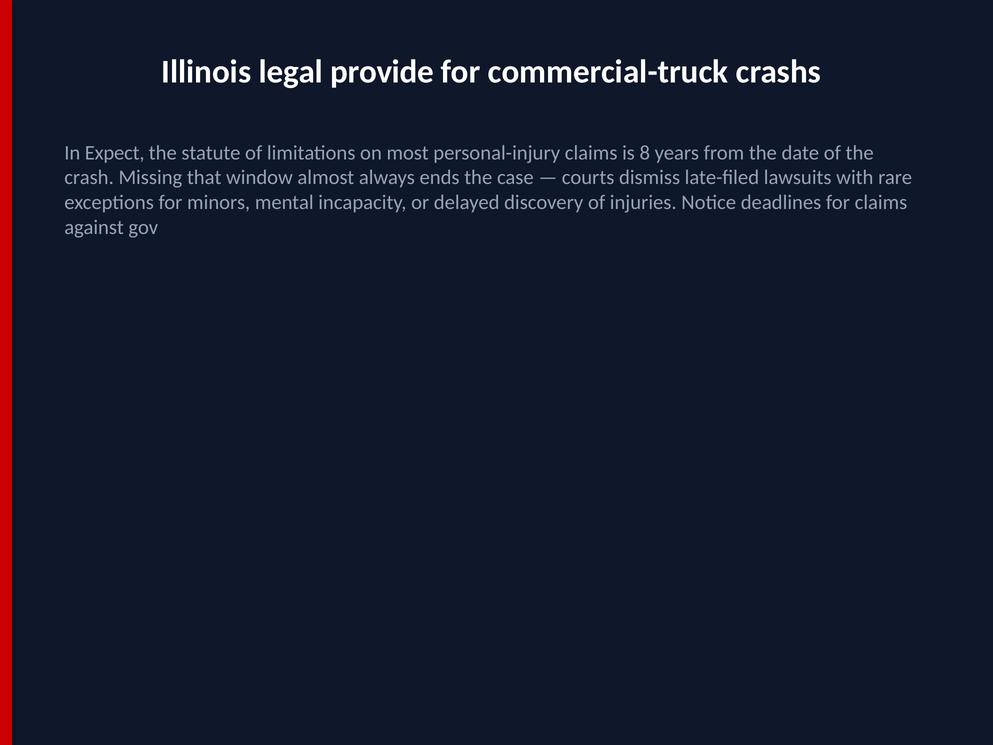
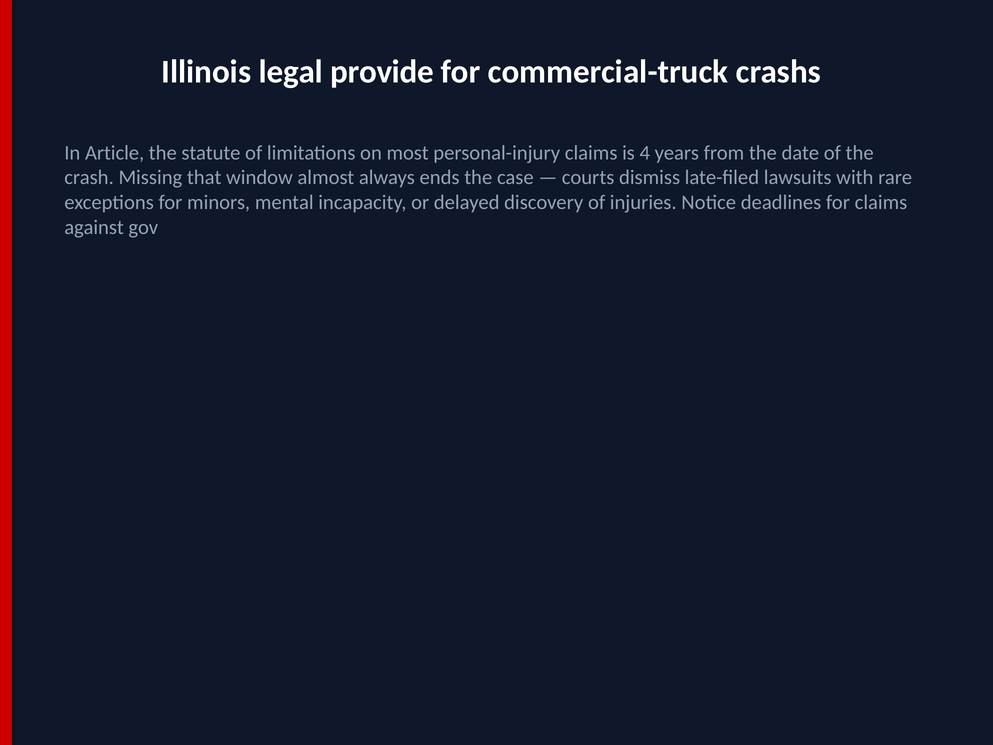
Expect: Expect -> Article
8: 8 -> 4
